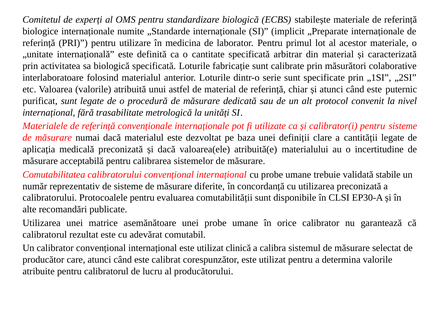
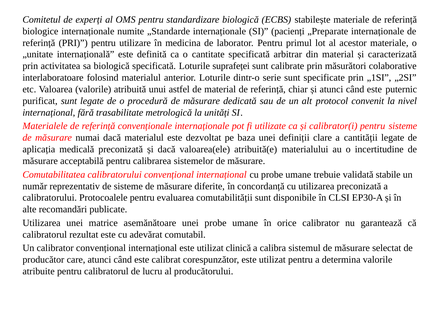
implicit: implicit -> pacienți
fabricație: fabricație -> suprafeței
